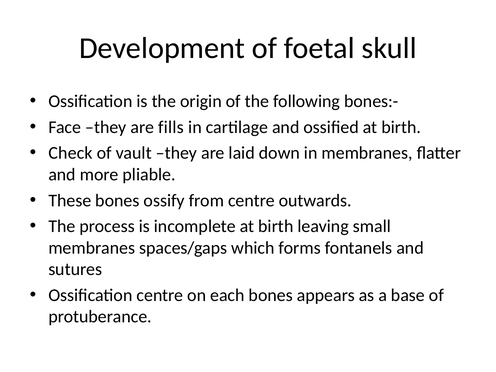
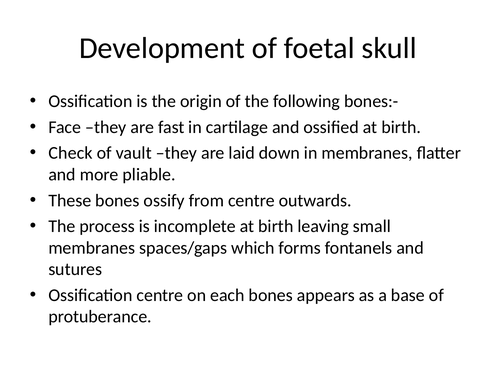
fills: fills -> fast
